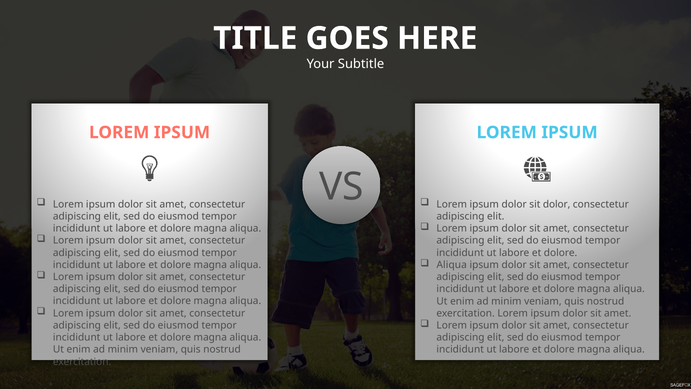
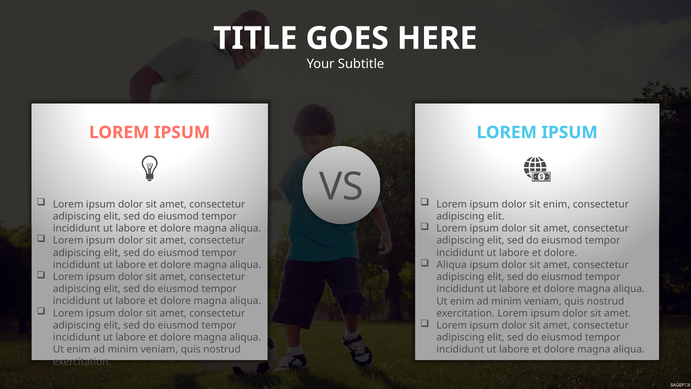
sit dolor: dolor -> enim
